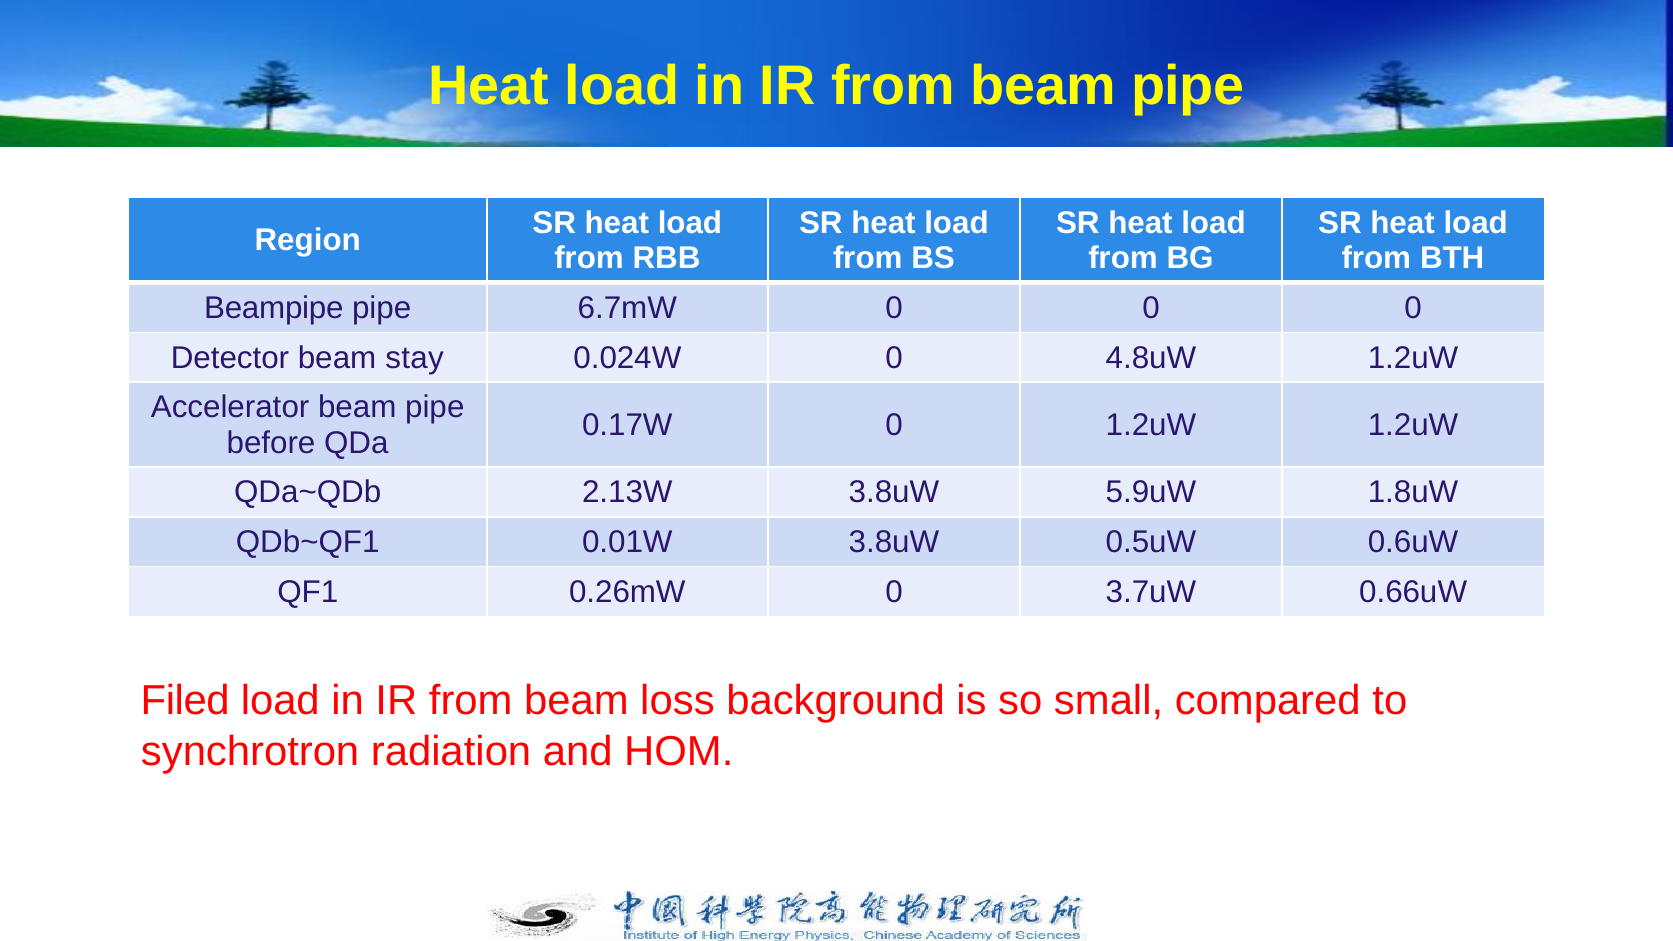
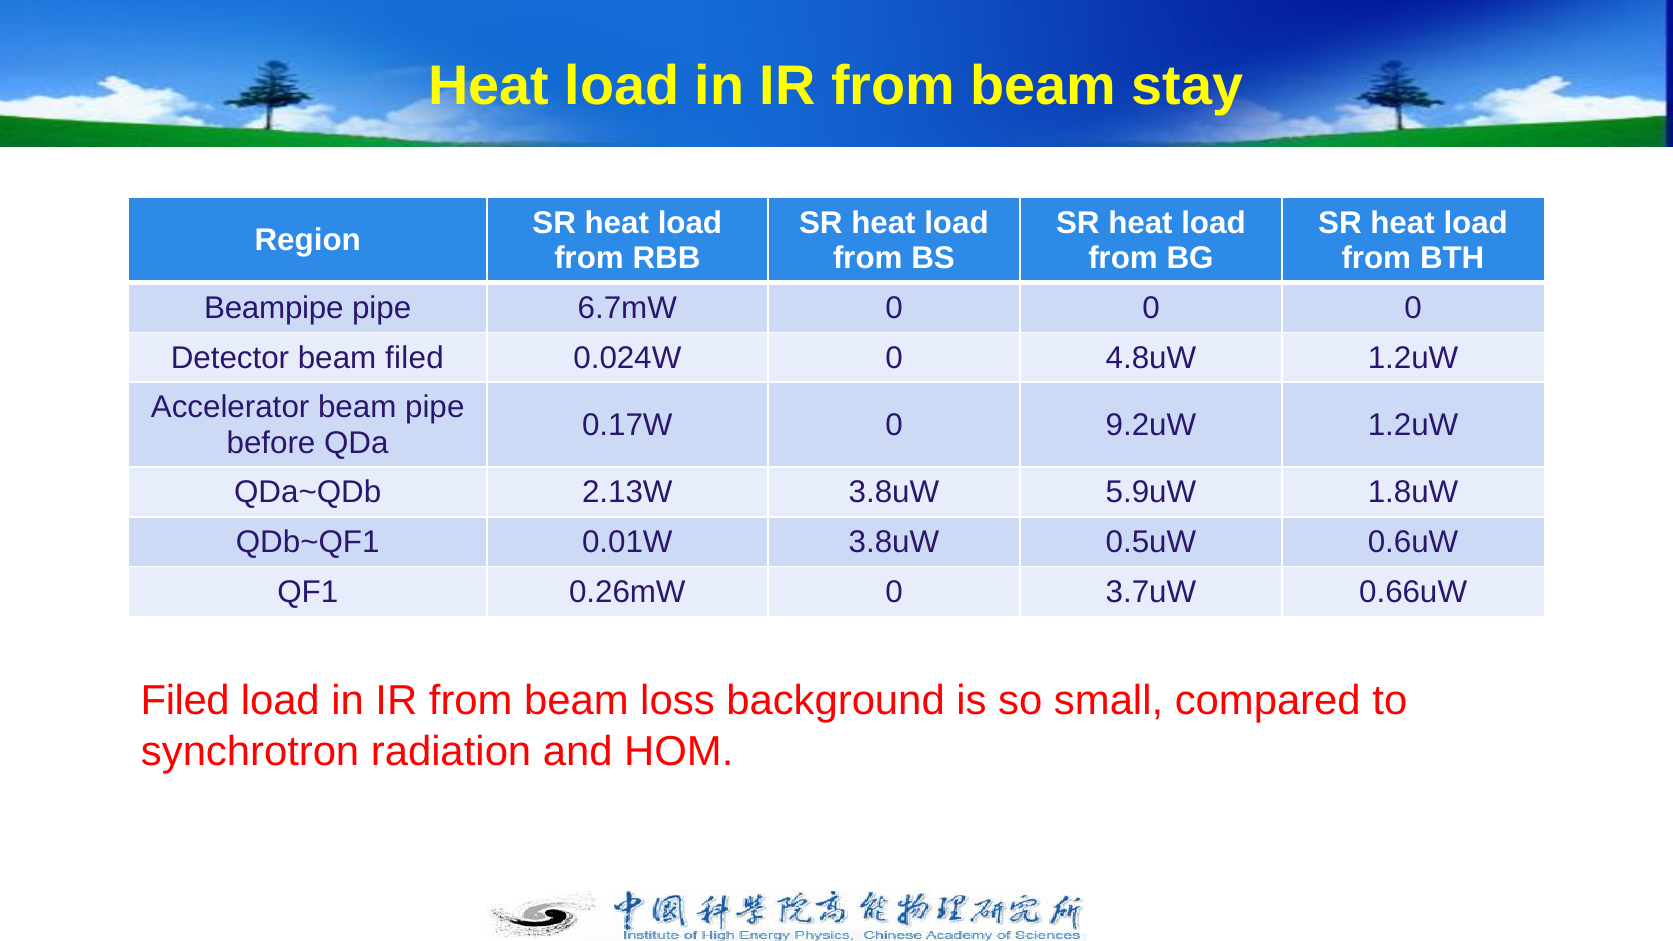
from beam pipe: pipe -> stay
beam stay: stay -> filed
0 1.2uW: 1.2uW -> 9.2uW
